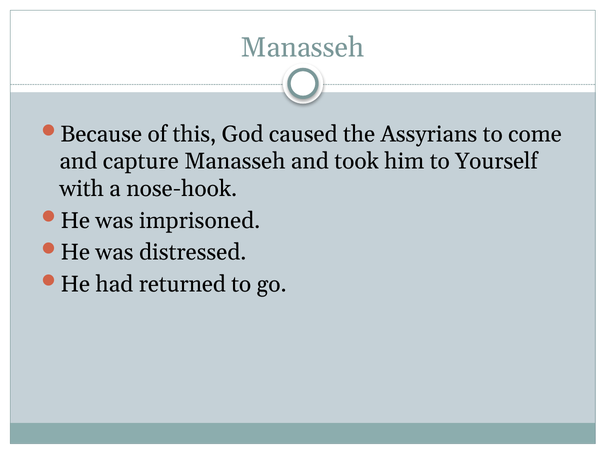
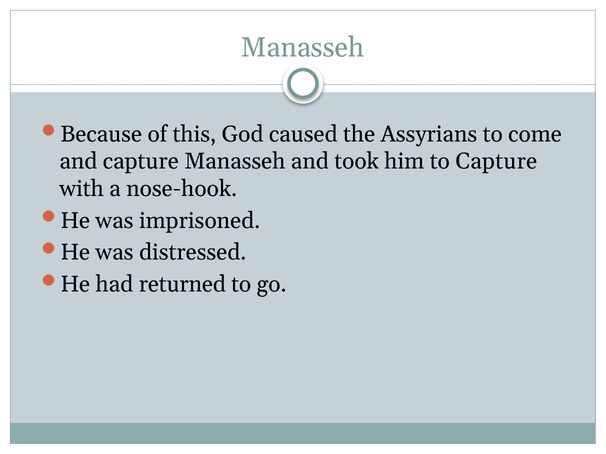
to Yourself: Yourself -> Capture
